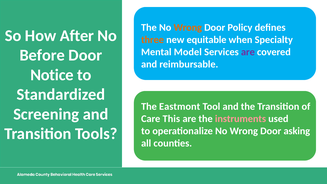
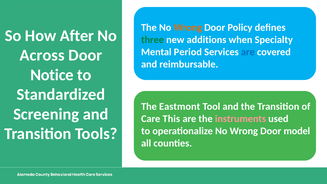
three colour: orange -> green
equitable: equitable -> additions
Model: Model -> Period
are at (248, 52) colour: purple -> blue
Before: Before -> Across
asking: asking -> model
